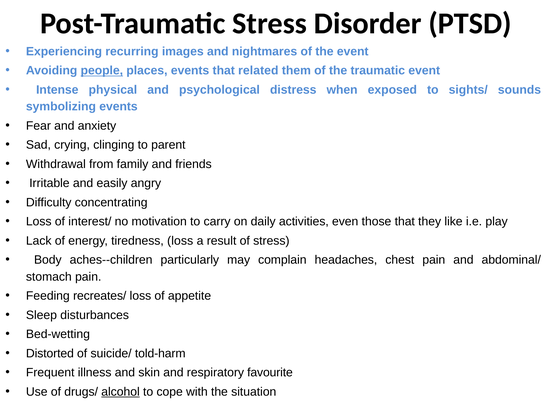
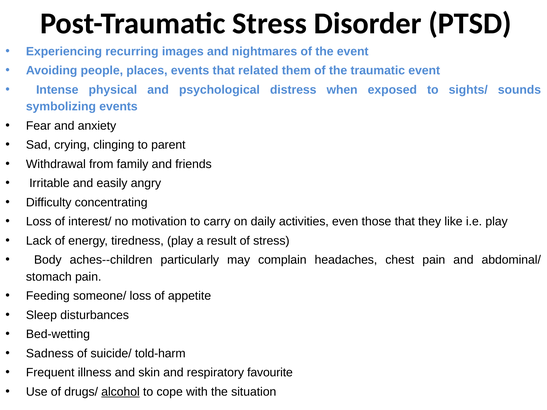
people underline: present -> none
tiredness loss: loss -> play
recreates/: recreates/ -> someone/
Distorted: Distorted -> Sadness
